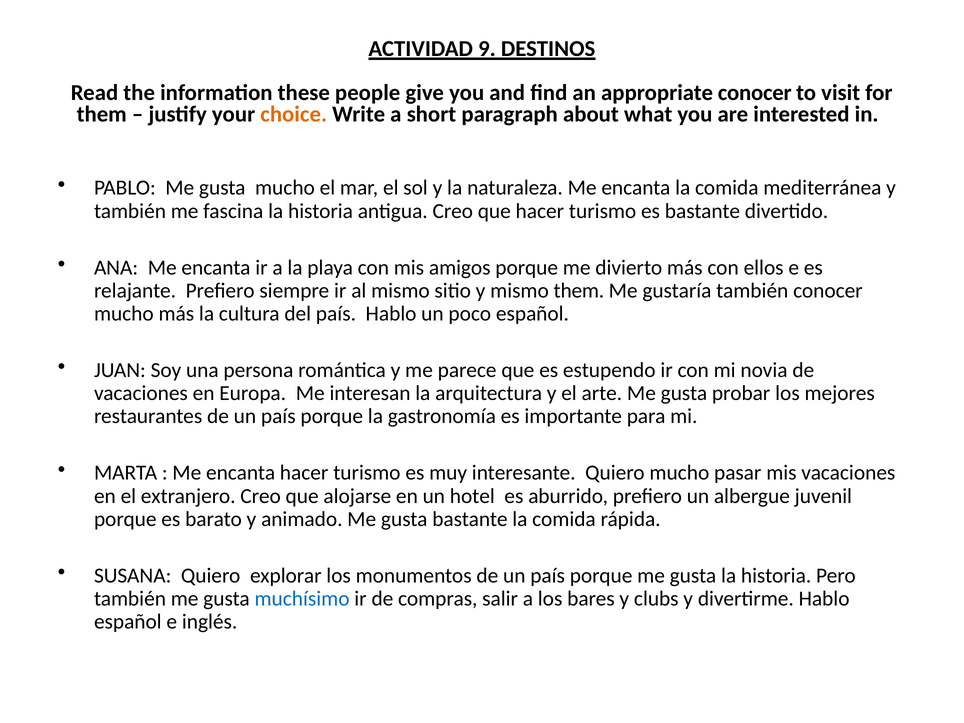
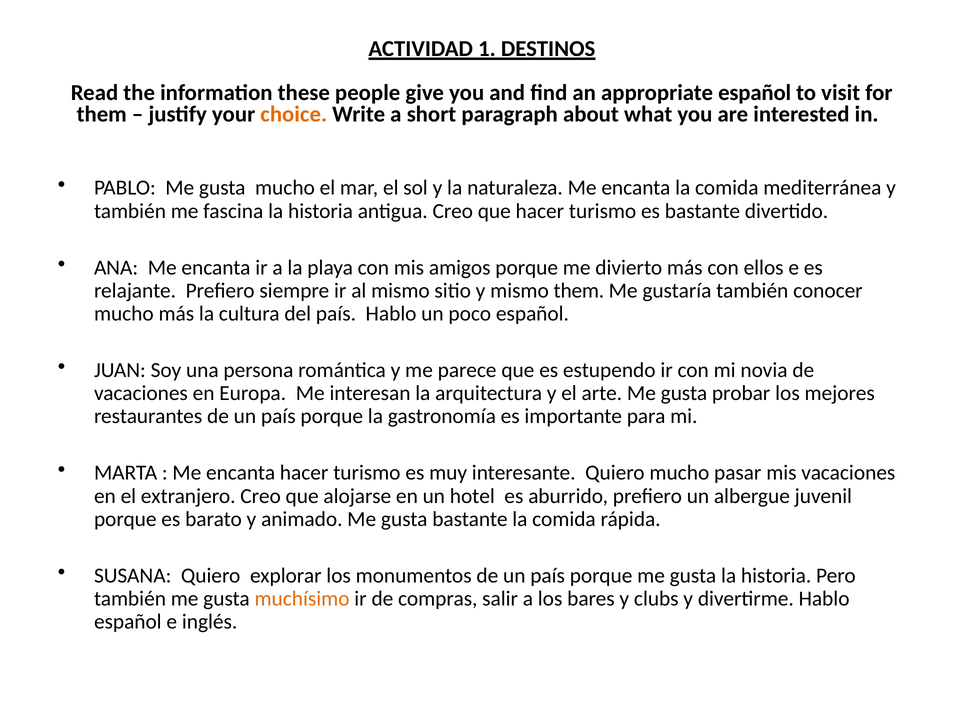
9: 9 -> 1
appropriate conocer: conocer -> español
muchísimo colour: blue -> orange
